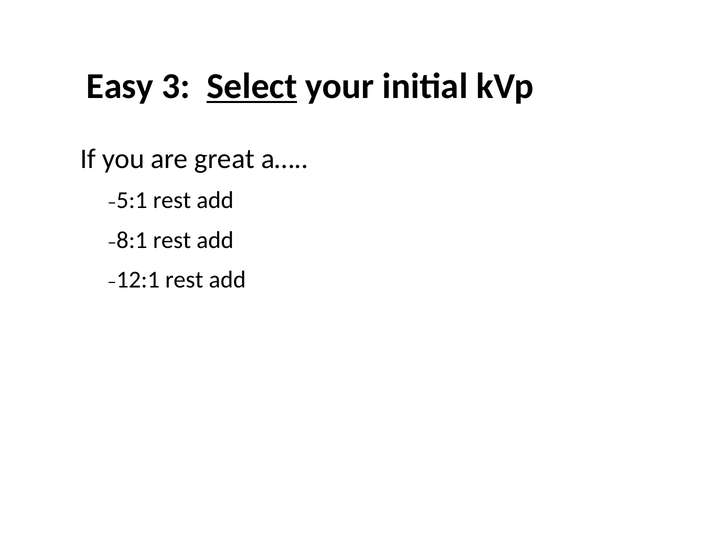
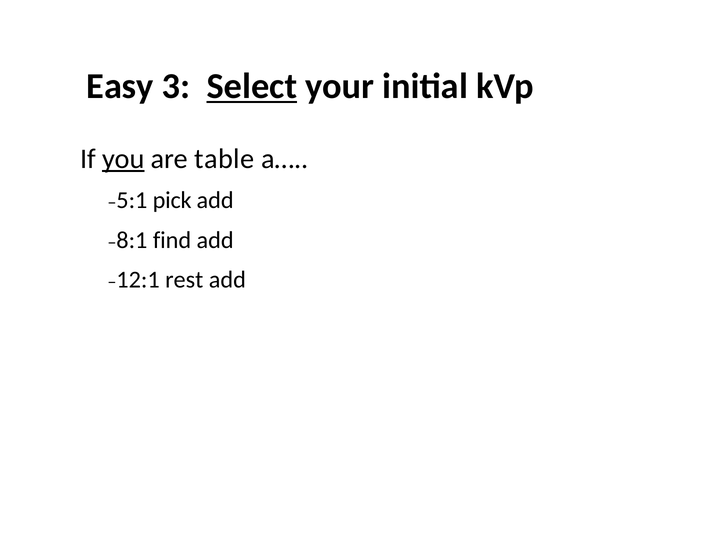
you underline: none -> present
great: great -> table
rest at (172, 200): rest -> pick
rest at (172, 240): rest -> find
